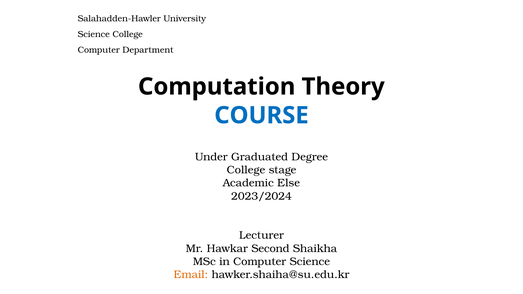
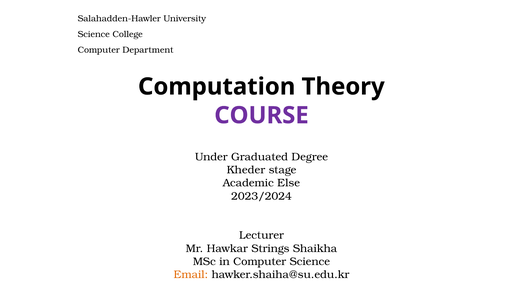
COURSE colour: blue -> purple
College at (246, 170): College -> Kheder
Second: Second -> Strings
